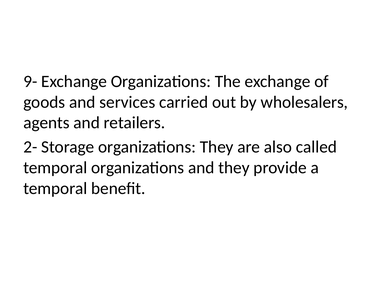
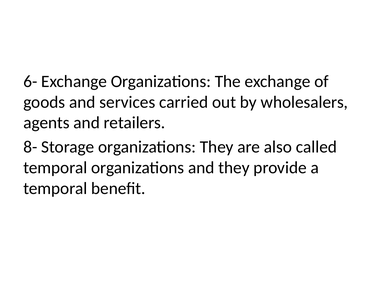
9-: 9- -> 6-
2-: 2- -> 8-
